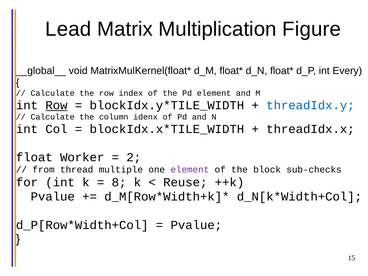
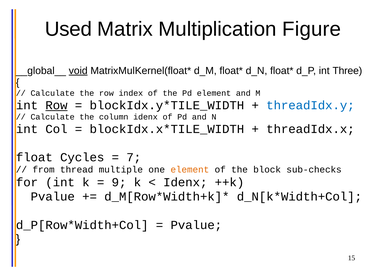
Lead: Lead -> Used
void underline: none -> present
Every: Every -> Three
Worker: Worker -> Cycles
2: 2 -> 7
element at (190, 170) colour: purple -> orange
8: 8 -> 9
Reuse at (185, 182): Reuse -> Idenx
